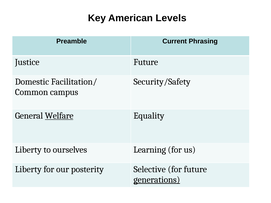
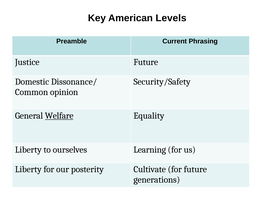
Facilitation/: Facilitation/ -> Dissonance/
campus: campus -> opinion
Selective: Selective -> Cultivate
generations underline: present -> none
